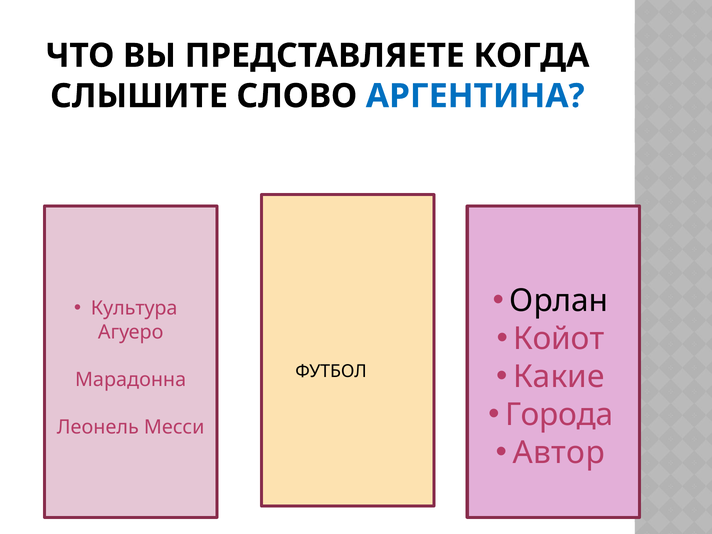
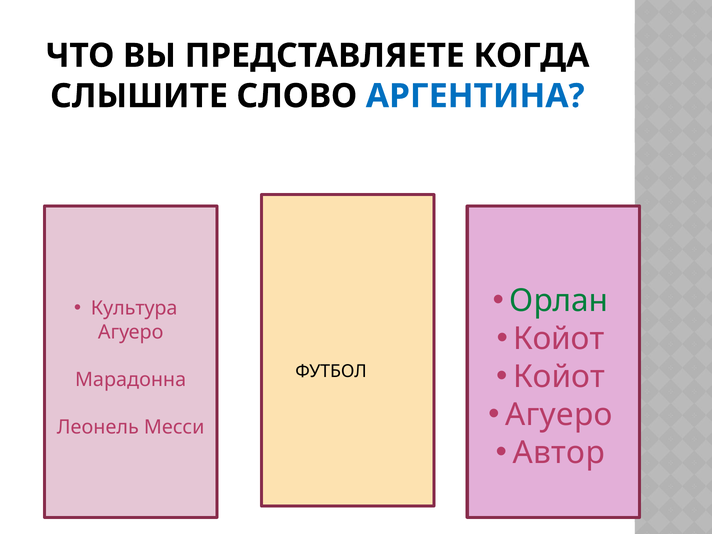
Орлан colour: black -> green
Какие at (559, 377): Какие -> Койот
Города at (559, 415): Города -> Агуеро
